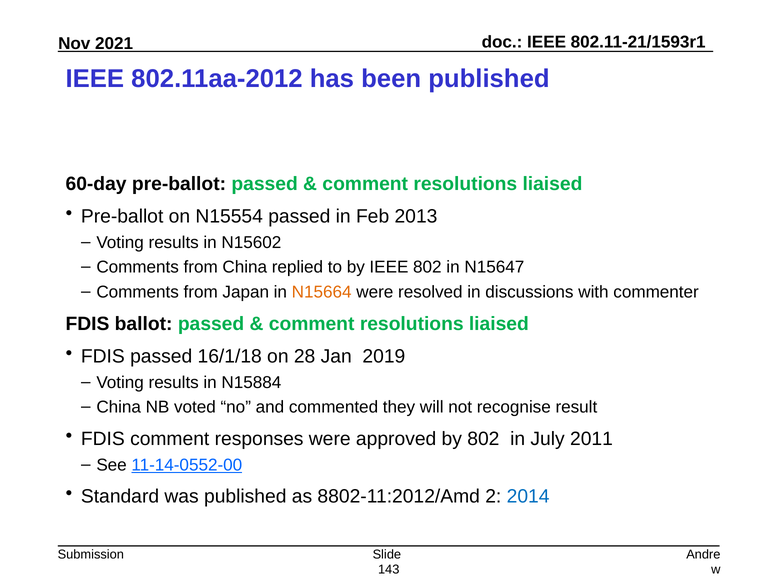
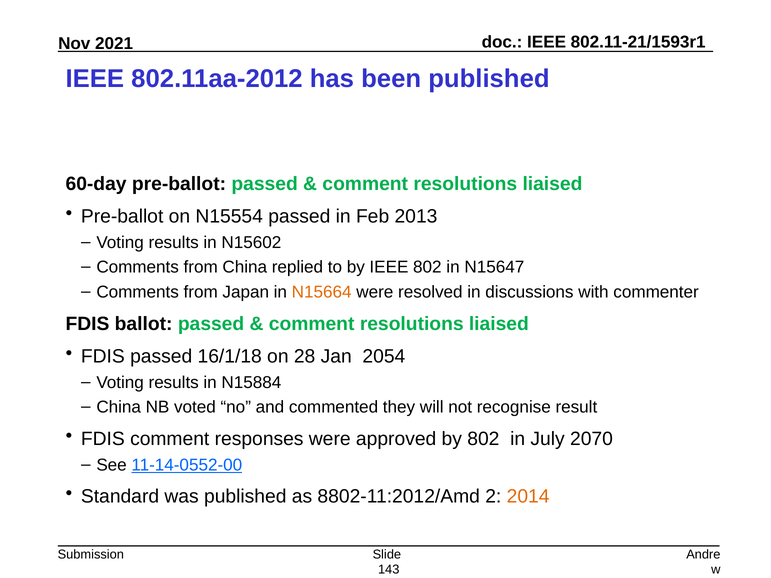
2019: 2019 -> 2054
2011: 2011 -> 2070
2014 colour: blue -> orange
